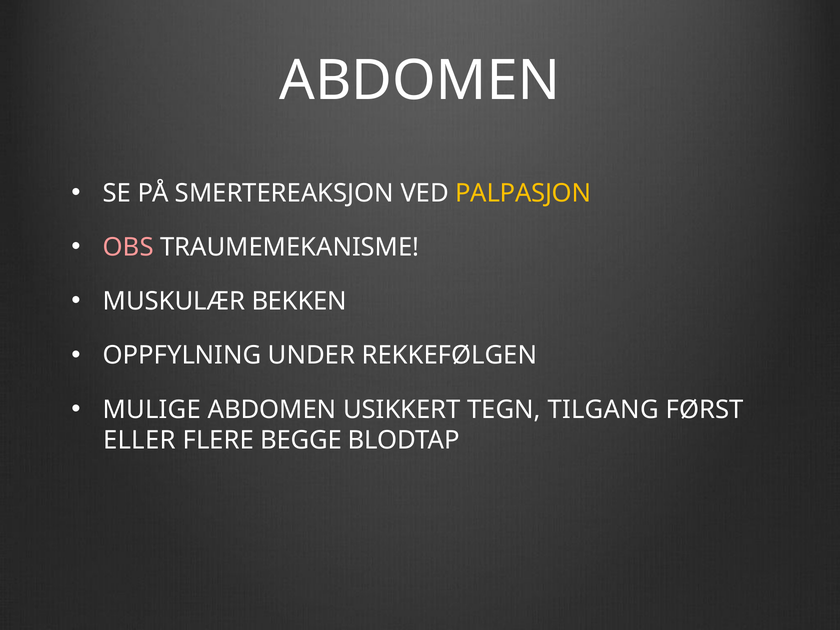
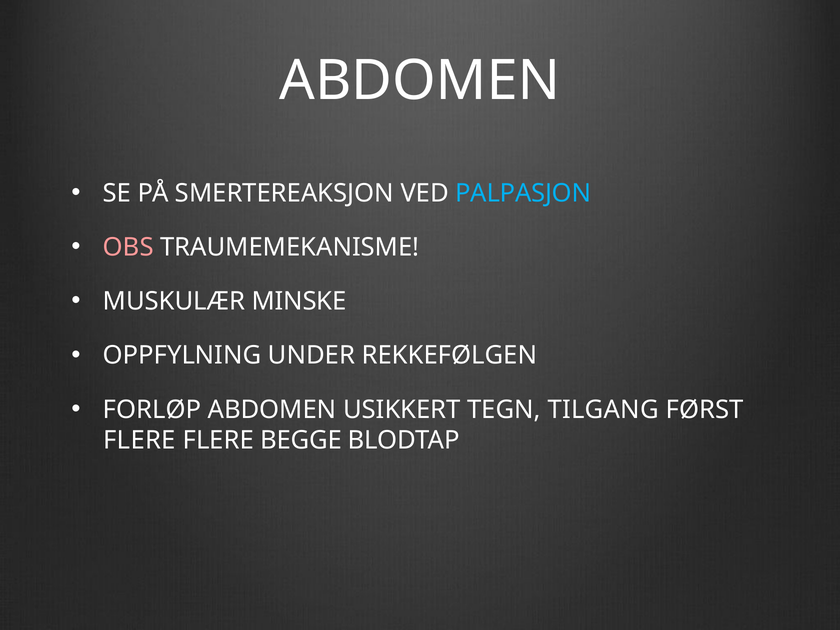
PALPASJON colour: yellow -> light blue
BEKKEN: BEKKEN -> MINSKE
MULIGE: MULIGE -> FORLØP
ELLER at (139, 440): ELLER -> FLERE
